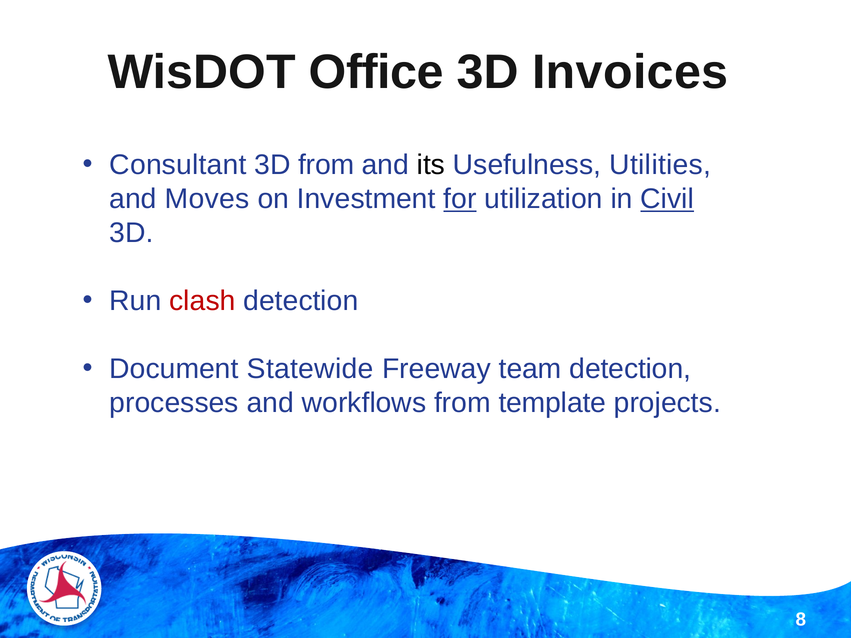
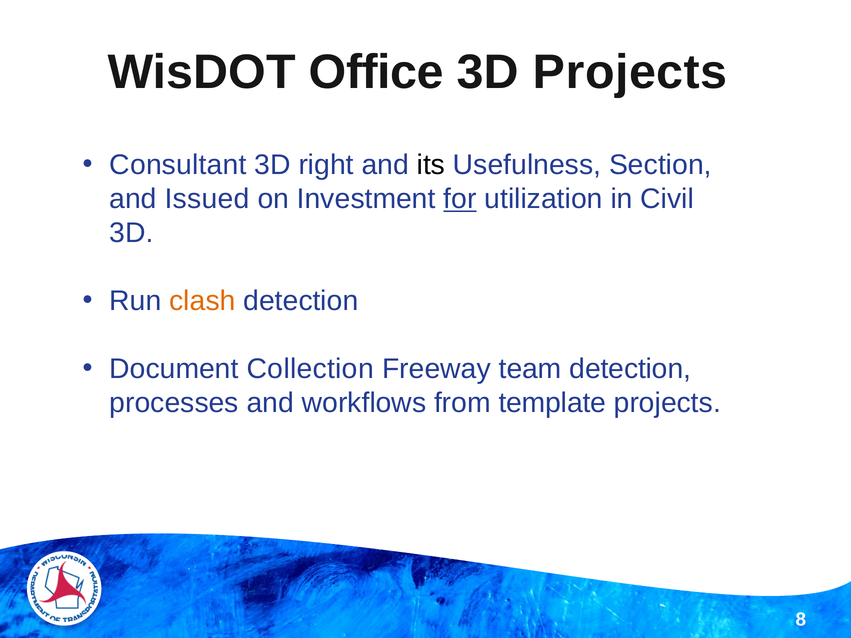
3D Invoices: Invoices -> Projects
3D from: from -> right
Utilities: Utilities -> Section
Moves: Moves -> Issued
Civil underline: present -> none
clash colour: red -> orange
Statewide: Statewide -> Collection
